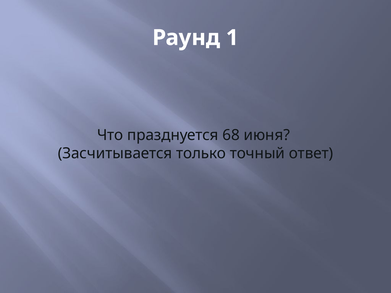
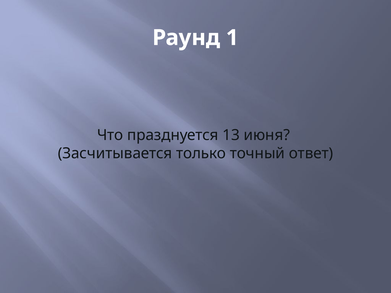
68: 68 -> 13
